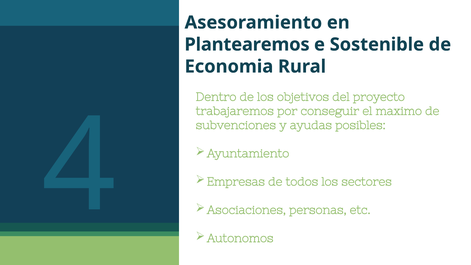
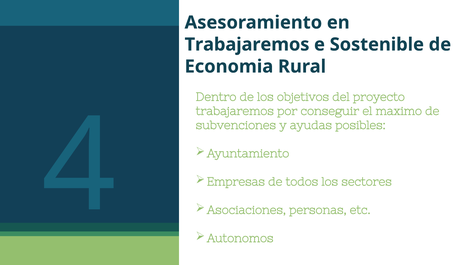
Plantearemos at (247, 45): Plantearemos -> Trabajaremos
